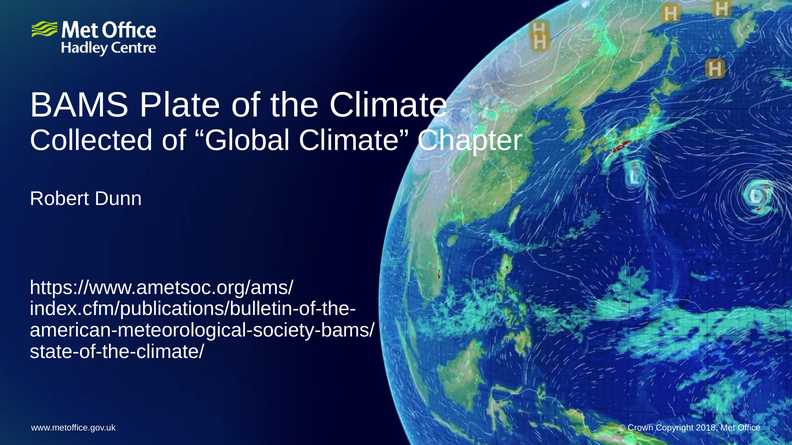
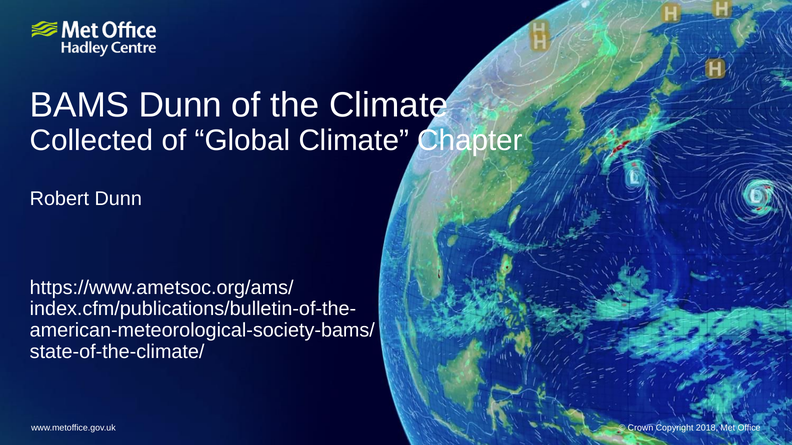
BAMS Plate: Plate -> Dunn
